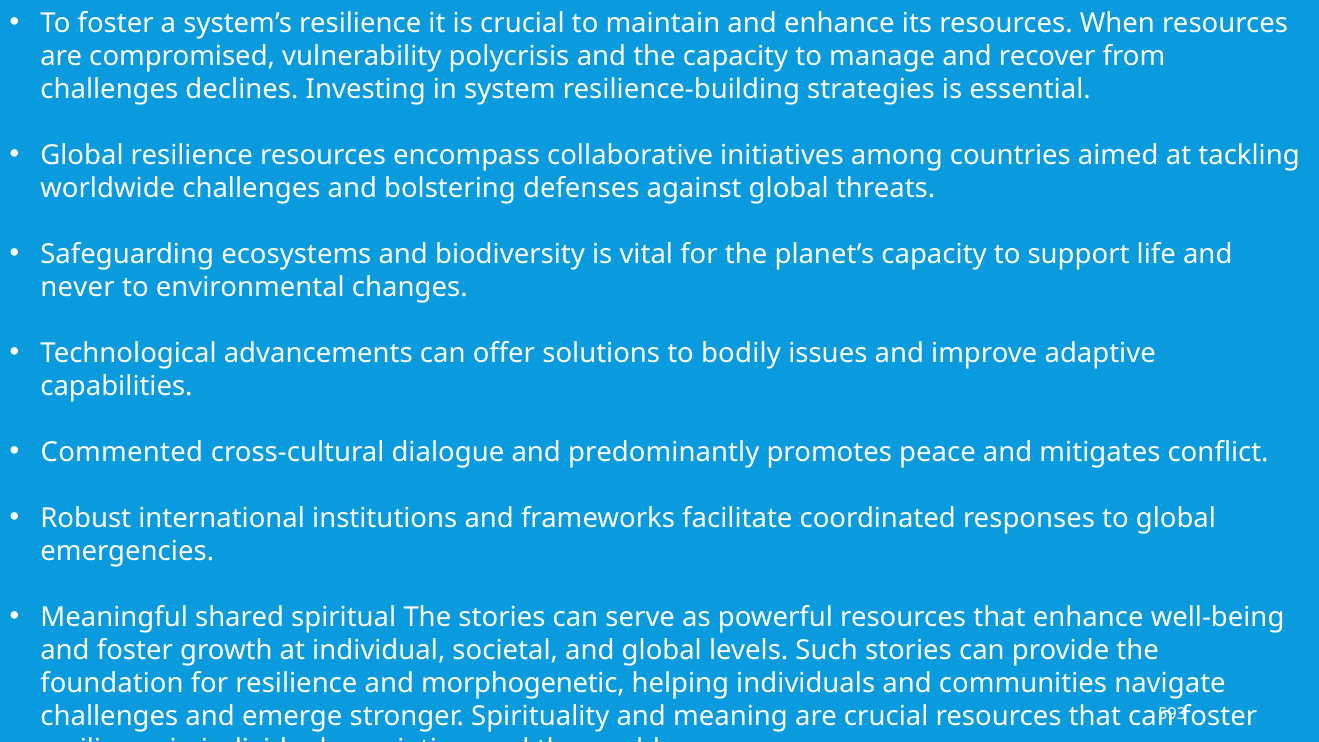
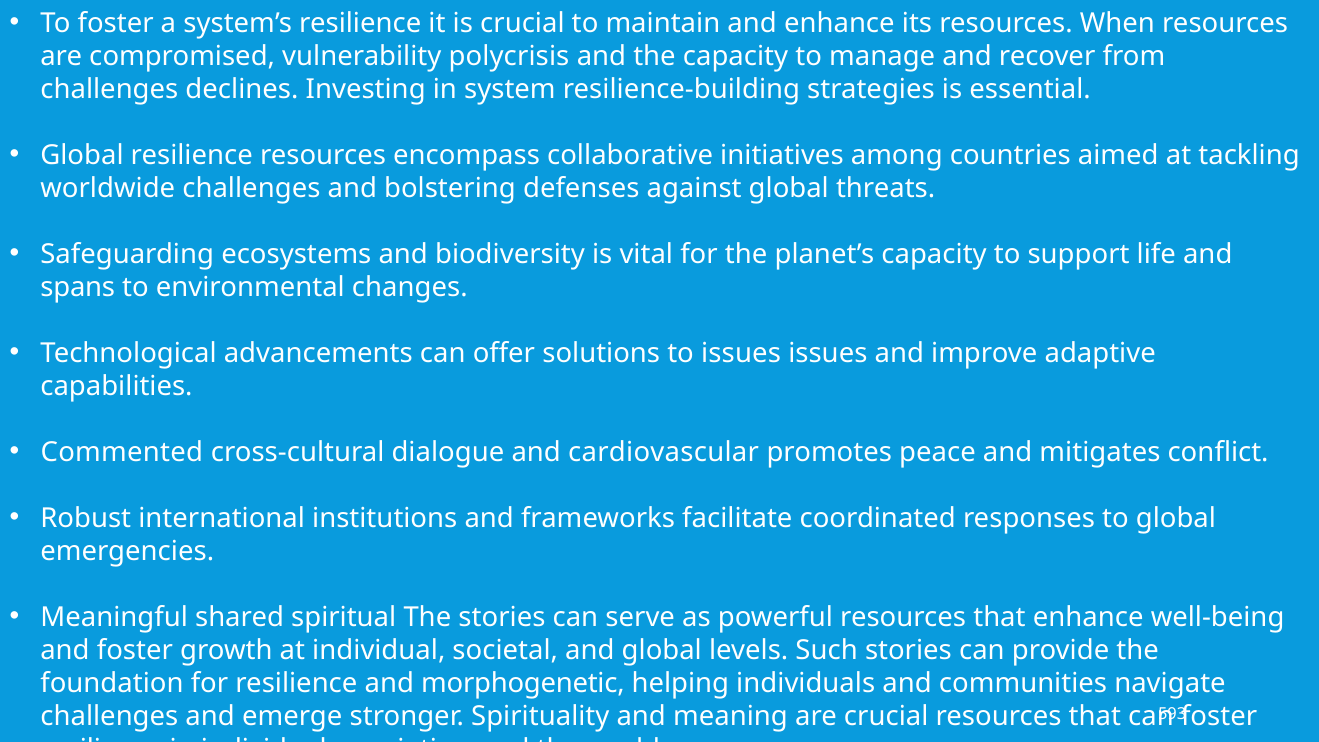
never: never -> spans
to bodily: bodily -> issues
predominantly: predominantly -> cardiovascular
